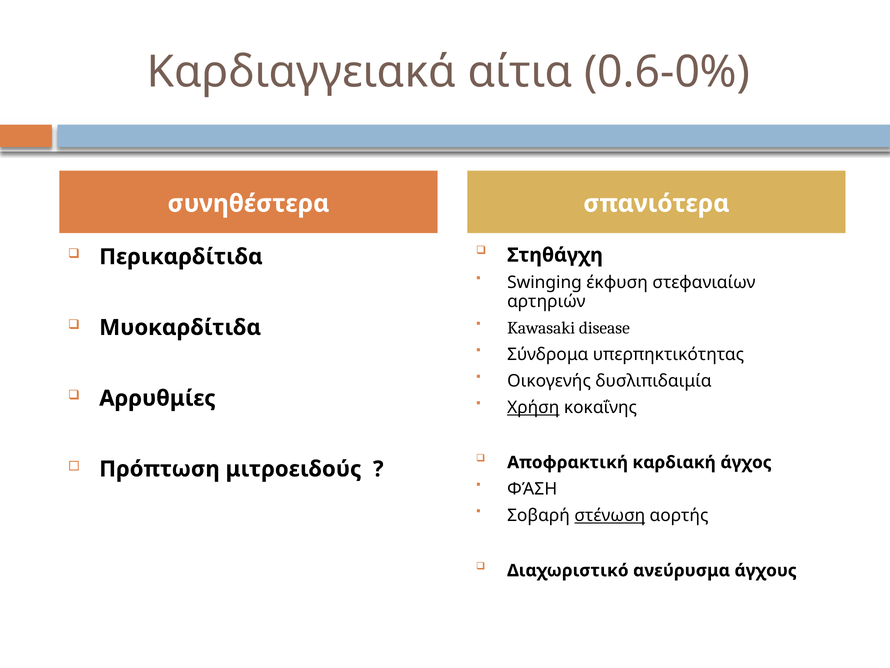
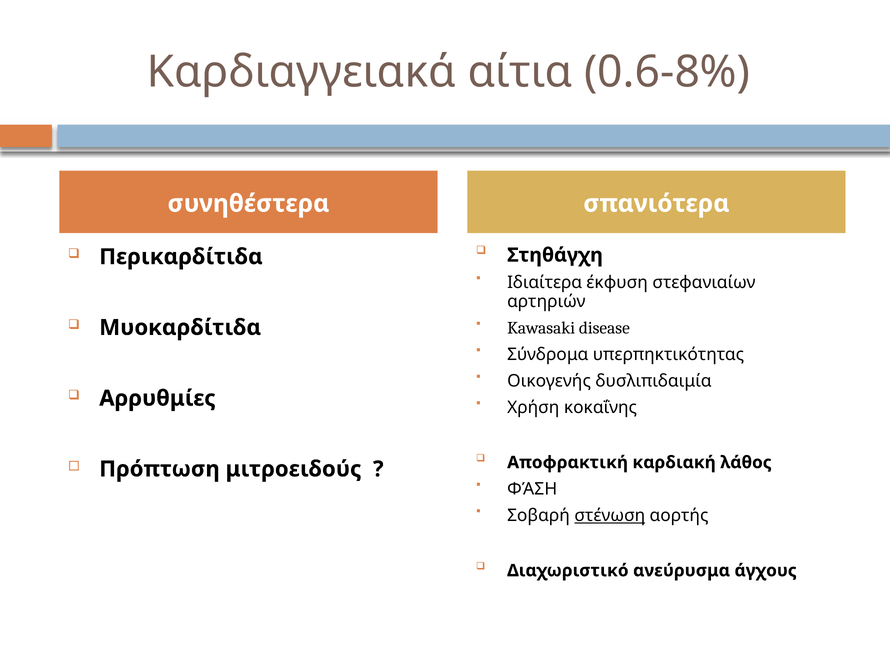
0.6-0%: 0.6-0% -> 0.6-8%
Swinging: Swinging -> Ιδιαίτερα
Χρήση underline: present -> none
άγχος: άγχος -> λάθος
